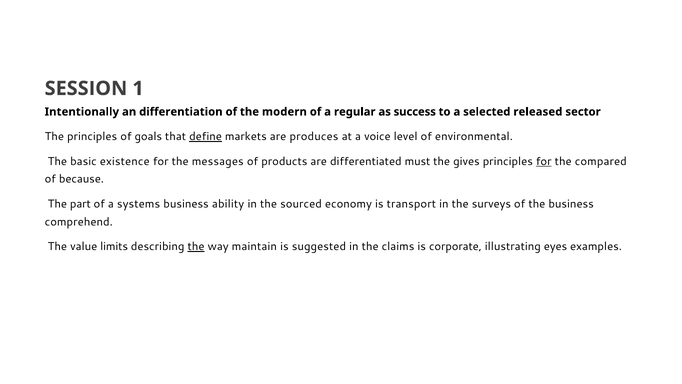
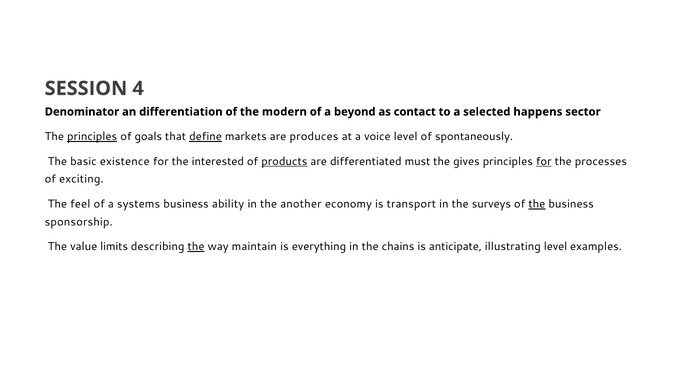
1: 1 -> 4
Intentionally: Intentionally -> Denominator
regular: regular -> beyond
success: success -> contact
released: released -> happens
principles at (92, 137) underline: none -> present
environmental: environmental -> spontaneously
messages: messages -> interested
products underline: none -> present
compared: compared -> processes
because: because -> exciting
part: part -> feel
sourced: sourced -> another
the at (537, 204) underline: none -> present
comprehend: comprehend -> sponsorship
suggested: suggested -> everything
claims: claims -> chains
corporate: corporate -> anticipate
illustrating eyes: eyes -> level
